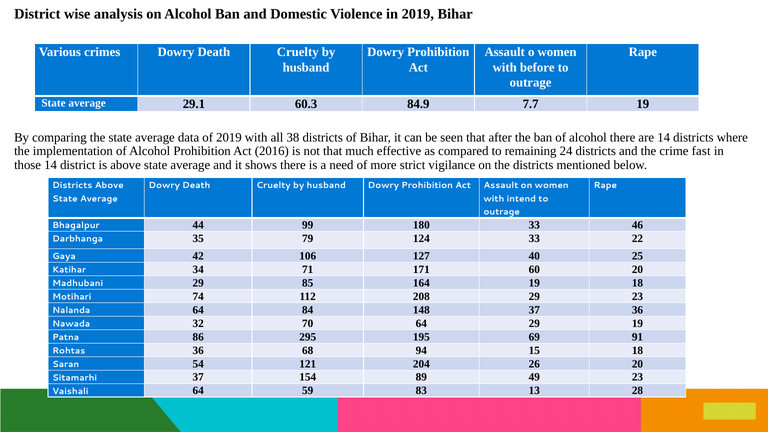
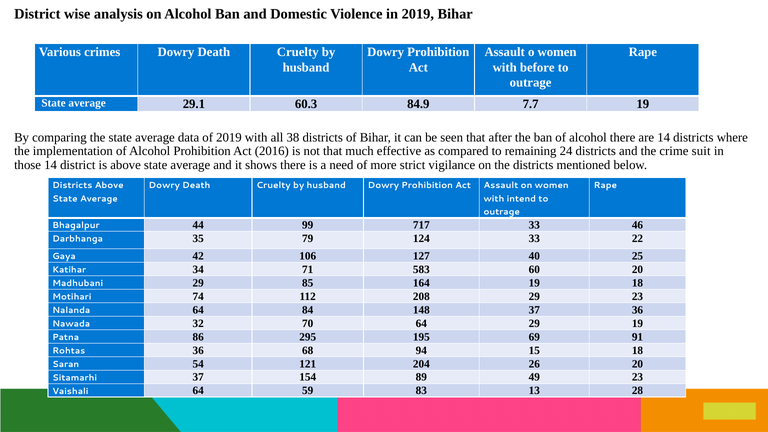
fast: fast -> suit
180: 180 -> 717
171: 171 -> 583
